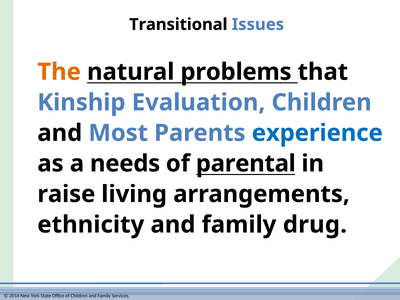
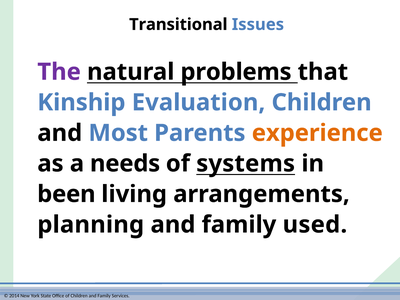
The colour: orange -> purple
experience colour: blue -> orange
parental: parental -> systems
raise: raise -> been
ethnicity: ethnicity -> planning
drug: drug -> used
